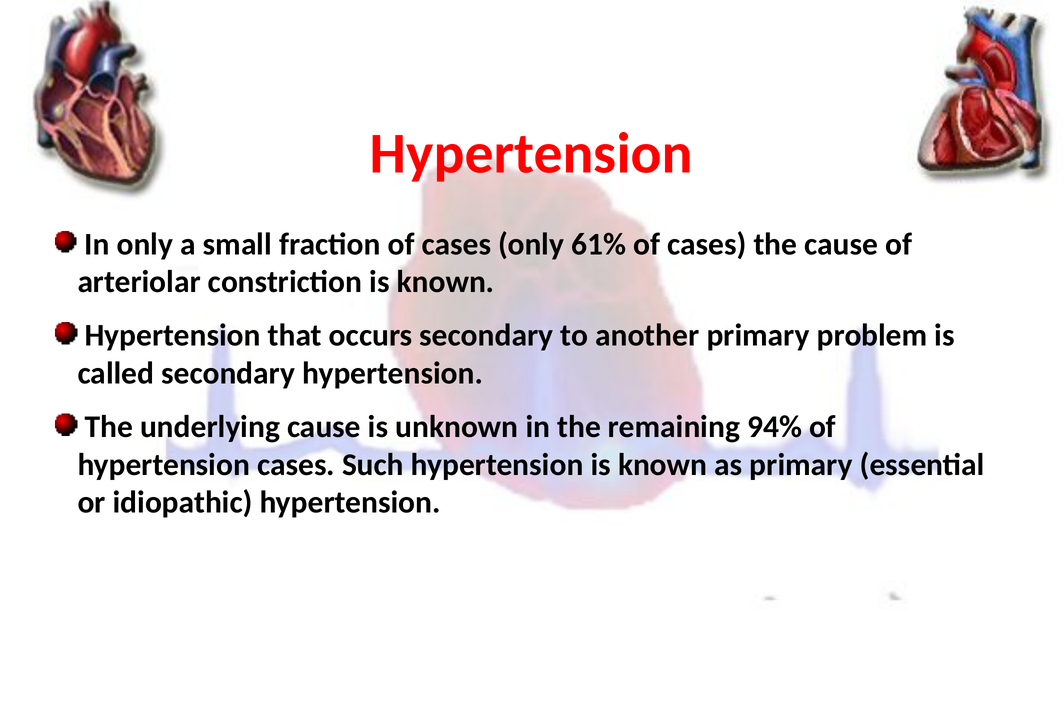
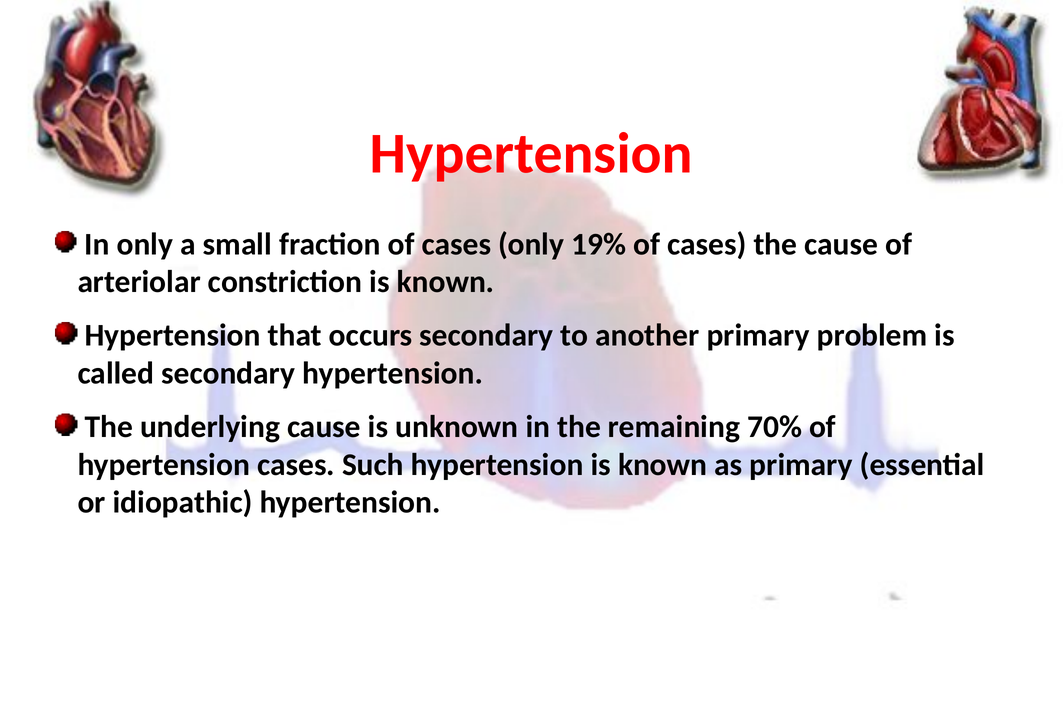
61%: 61% -> 19%
94%: 94% -> 70%
